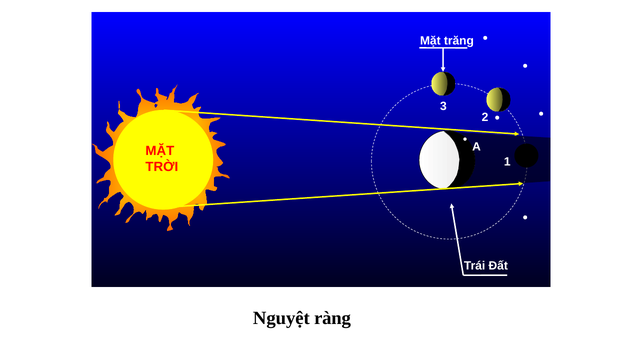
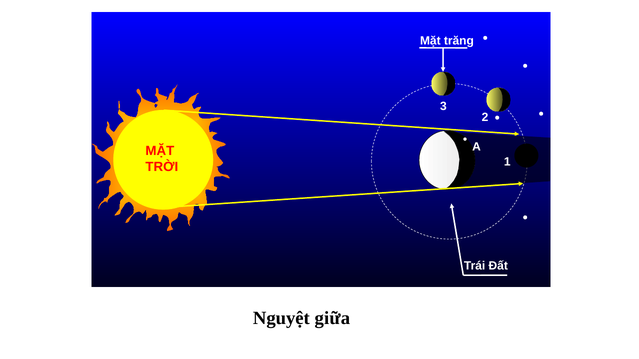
ràng: ràng -> giữa
